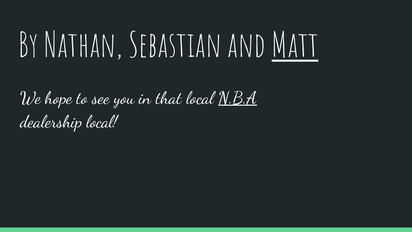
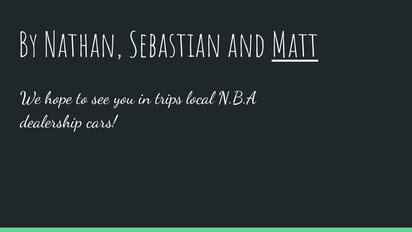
that: that -> trips
N.B.A underline: present -> none
dealership local: local -> cars
